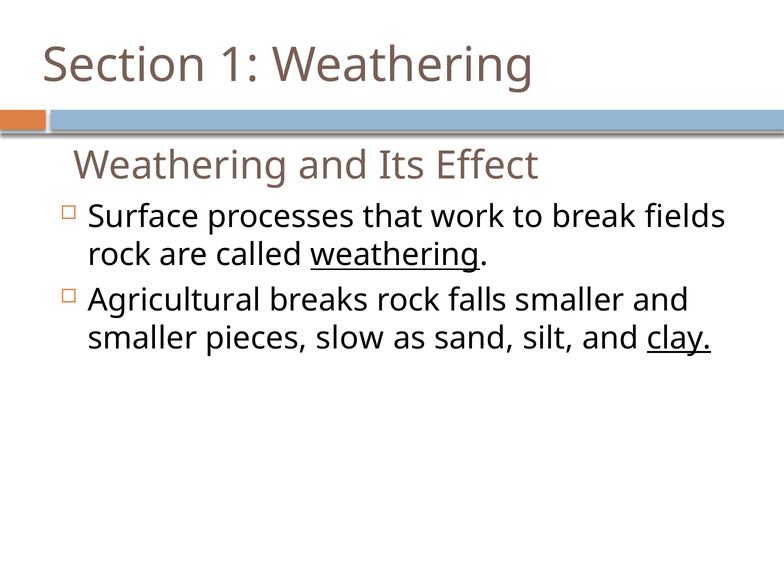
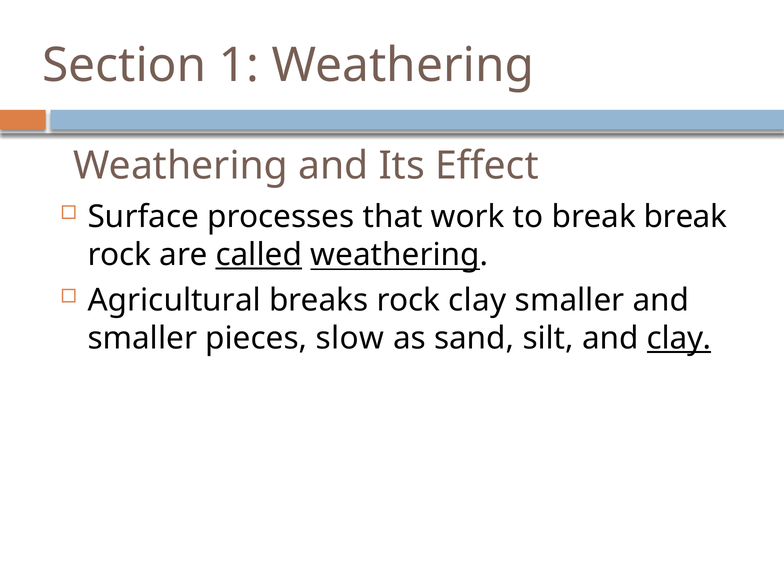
break fields: fields -> break
called underline: none -> present
rock falls: falls -> clay
